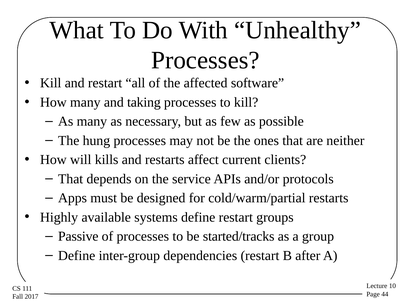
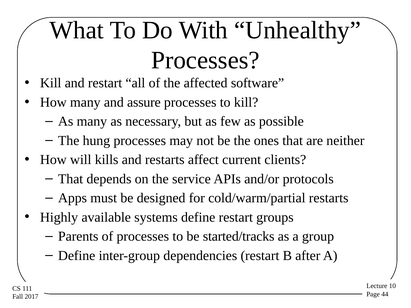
taking: taking -> assure
Passive: Passive -> Parents
